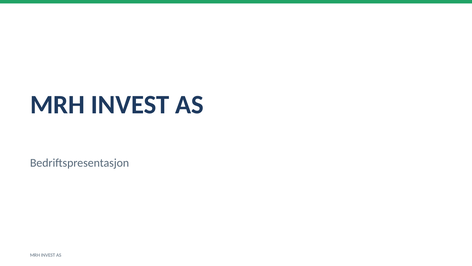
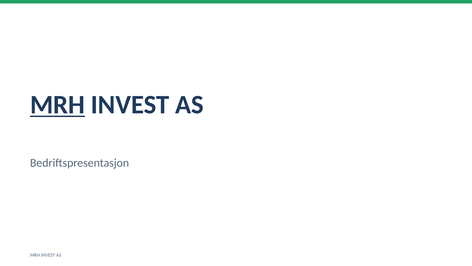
MRH at (57, 105) underline: none -> present
